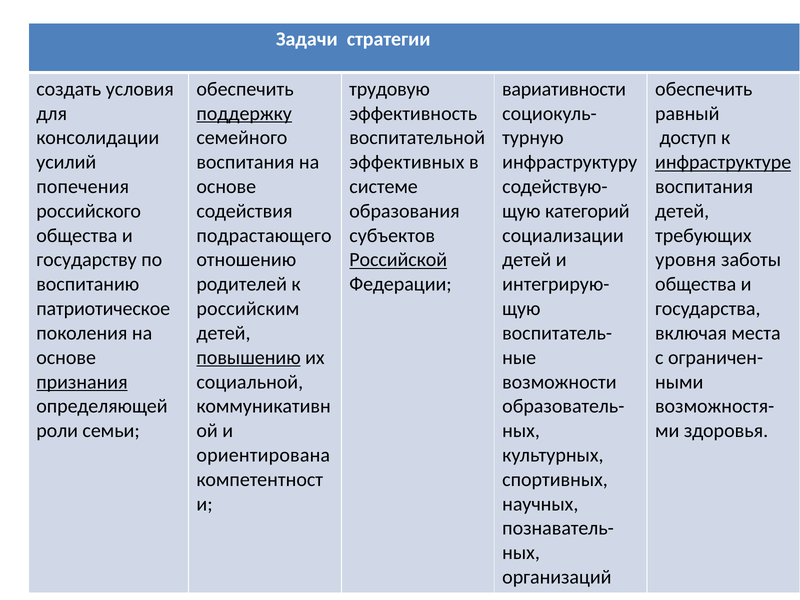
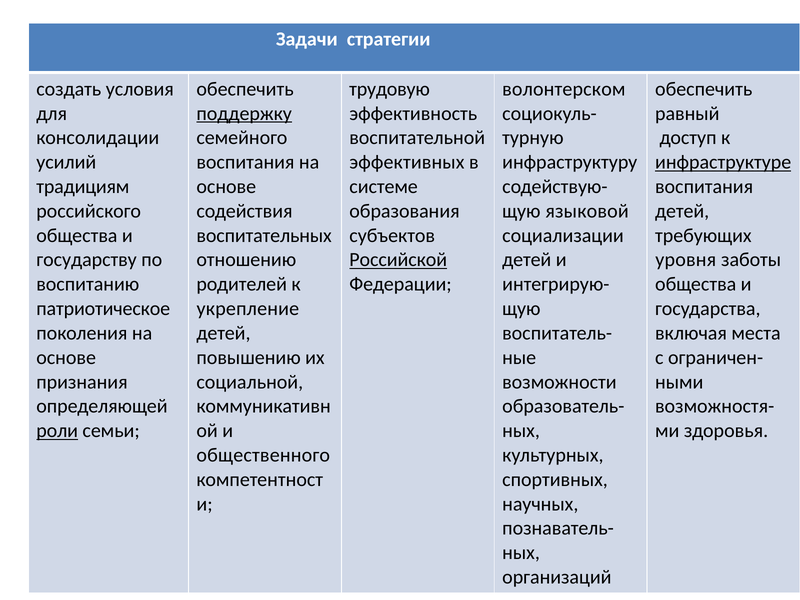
вариативности: вариативности -> волонтерском
попечения: попечения -> традициям
категорий: категорий -> языковой
подрастающего: подрастающего -> воспитательных
российским: российским -> укрепление
повышению underline: present -> none
признания underline: present -> none
роли underline: none -> present
ориентирована: ориентирована -> общественного
